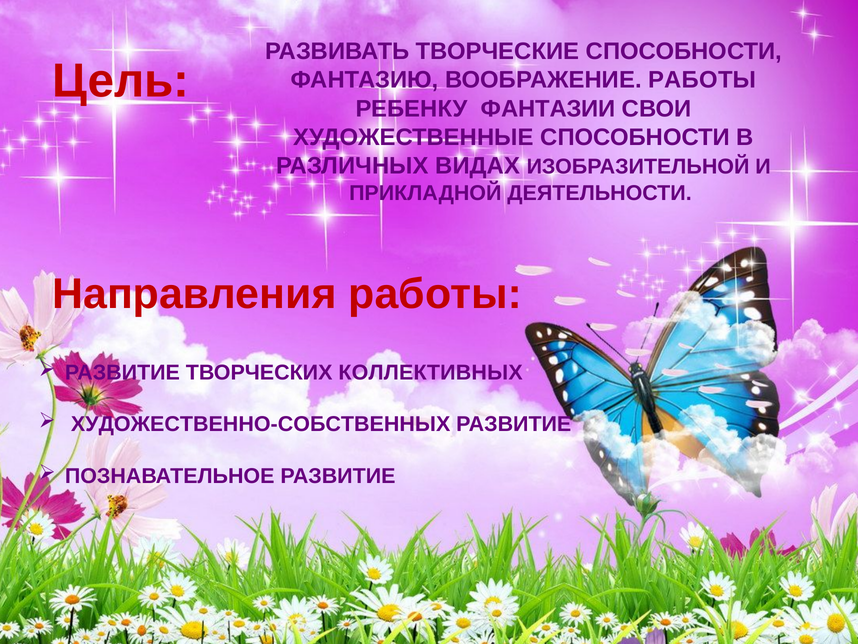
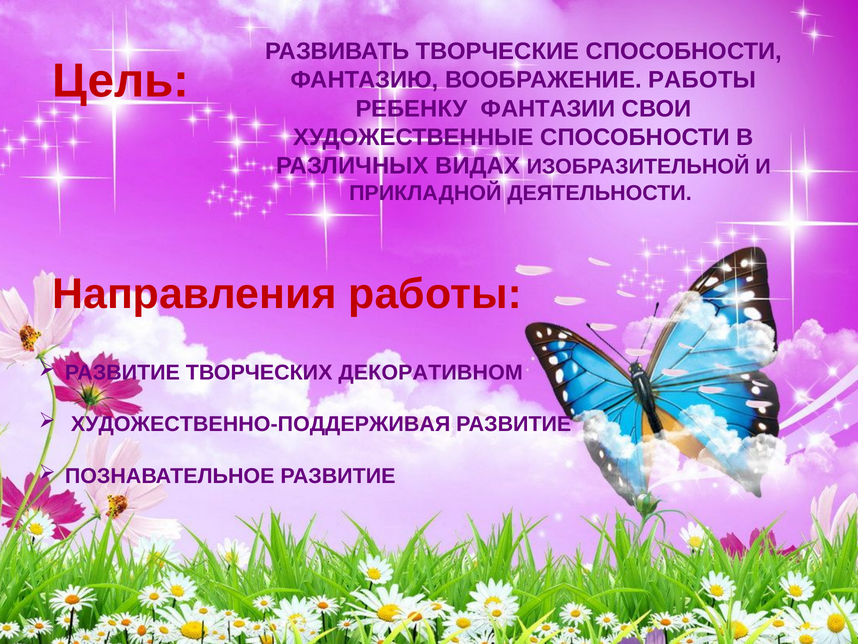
КОЛЛЕКТИВНЫХ: КОЛЛЕКТИВНЫХ -> ДЕКОРАТИВНОМ
ХУДОЖЕСТВЕННО-СОБСТВЕННЫХ: ХУДОЖЕСТВЕННО-СОБСТВЕННЫХ -> ХУДОЖЕСТВЕННО-ПОДДЕРЖИВАЯ
